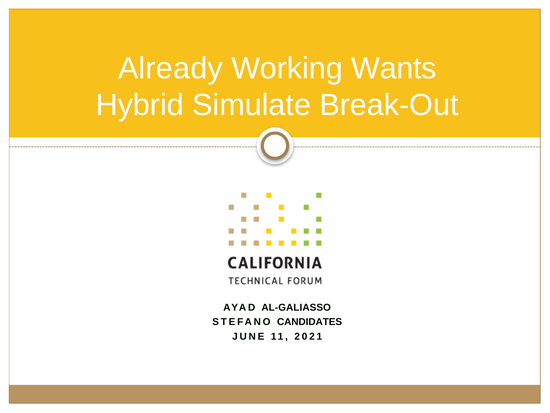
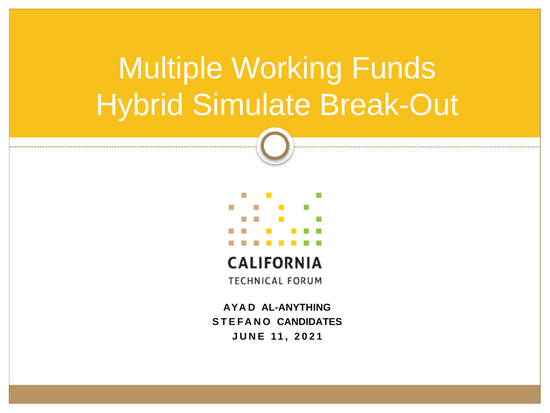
Already: Already -> Multiple
Wants: Wants -> Funds
AL-GALIASSO: AL-GALIASSO -> AL-ANYTHING
